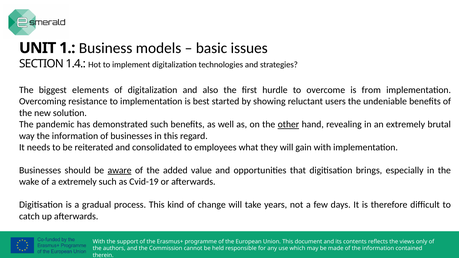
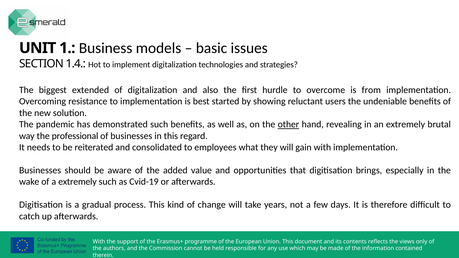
elements: elements -> extended
way the information: information -> professional
aware underline: present -> none
